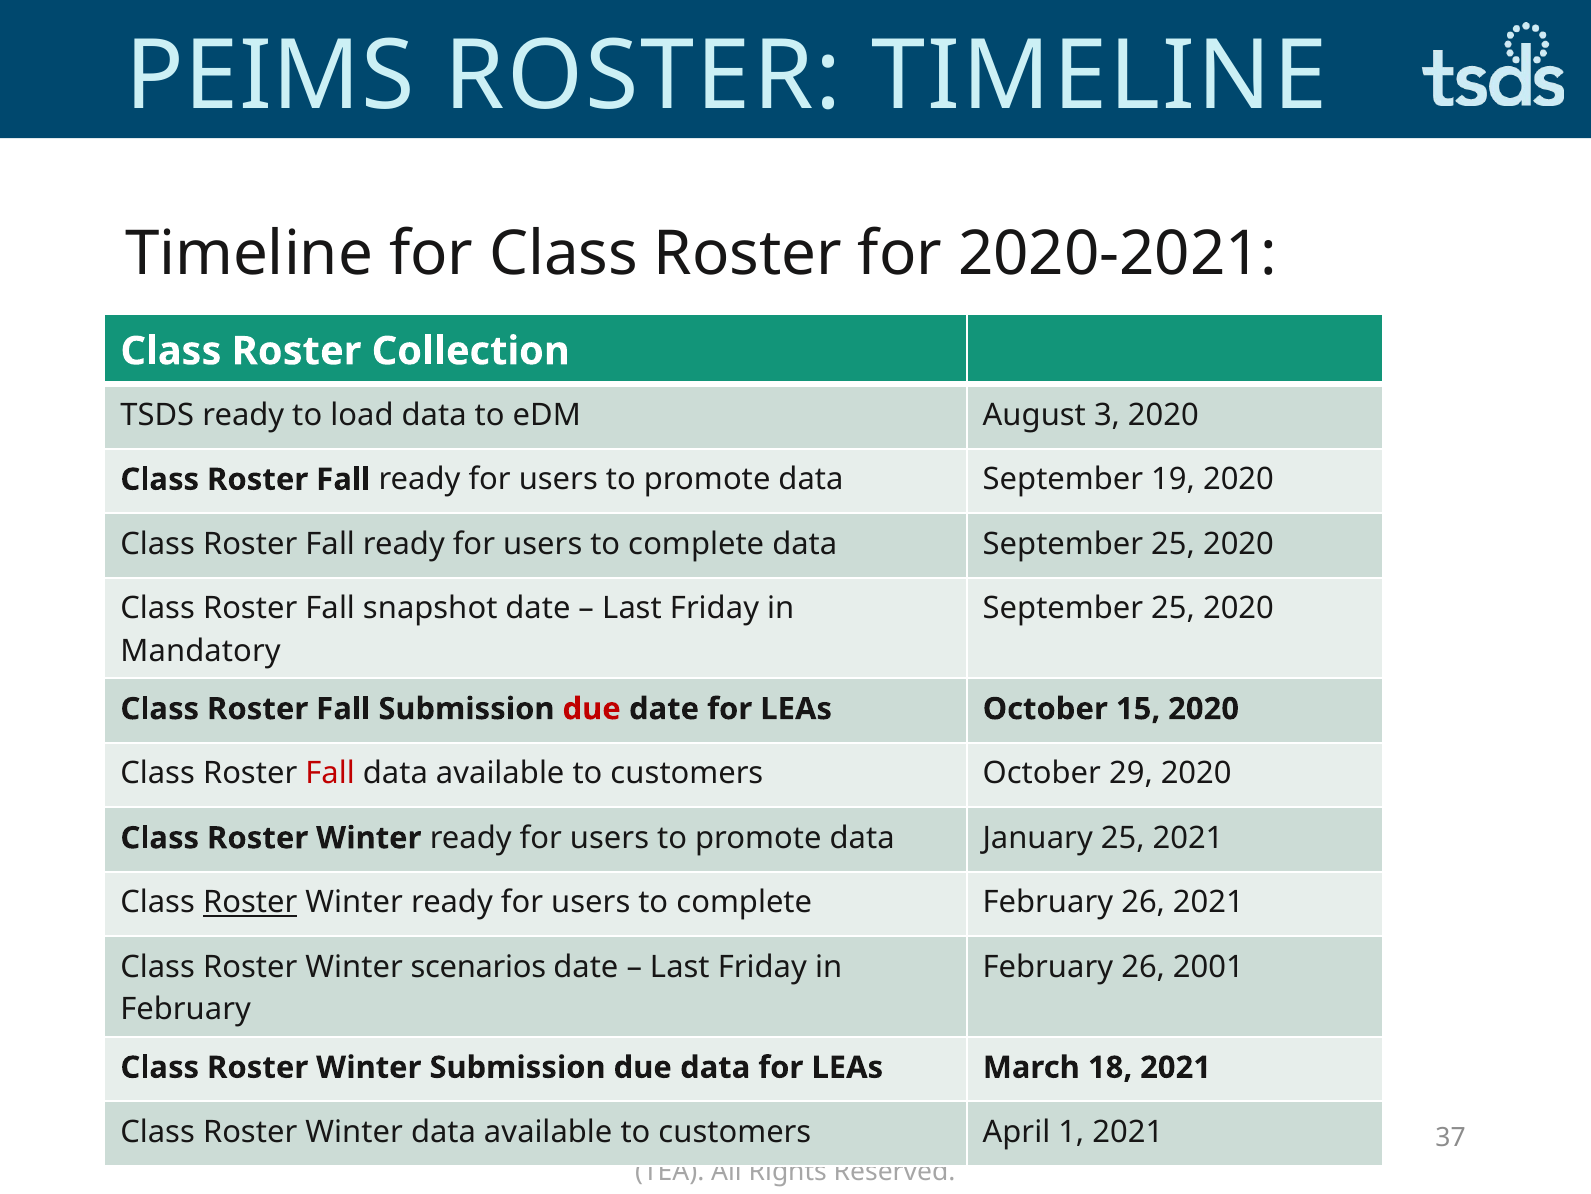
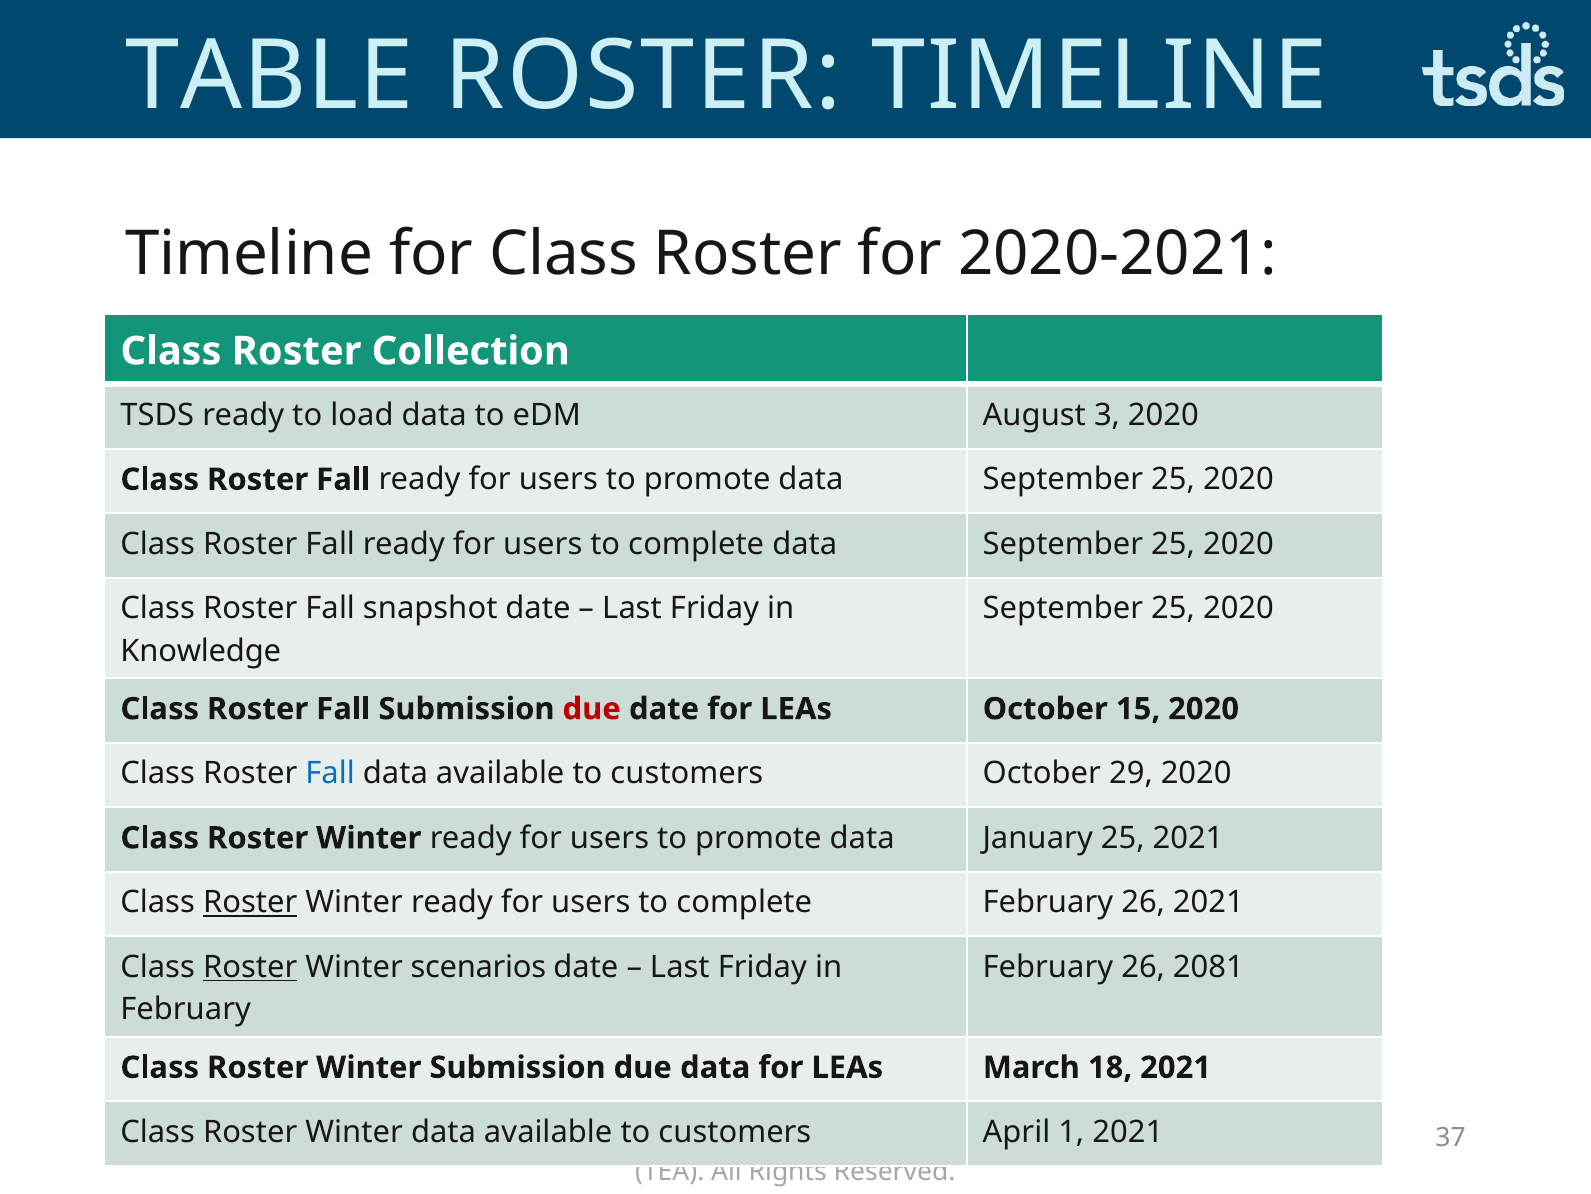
PEIMS: PEIMS -> TABLE
promote data September 19: 19 -> 25
Mandatory: Mandatory -> Knowledge
Fall at (330, 773) colour: red -> blue
Roster at (250, 967) underline: none -> present
2001: 2001 -> 2081
